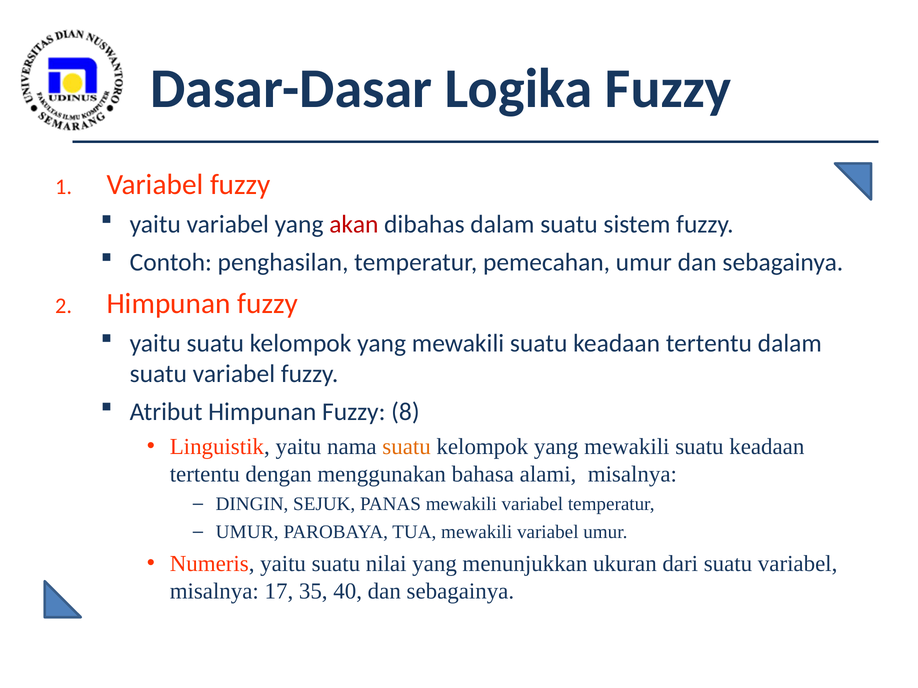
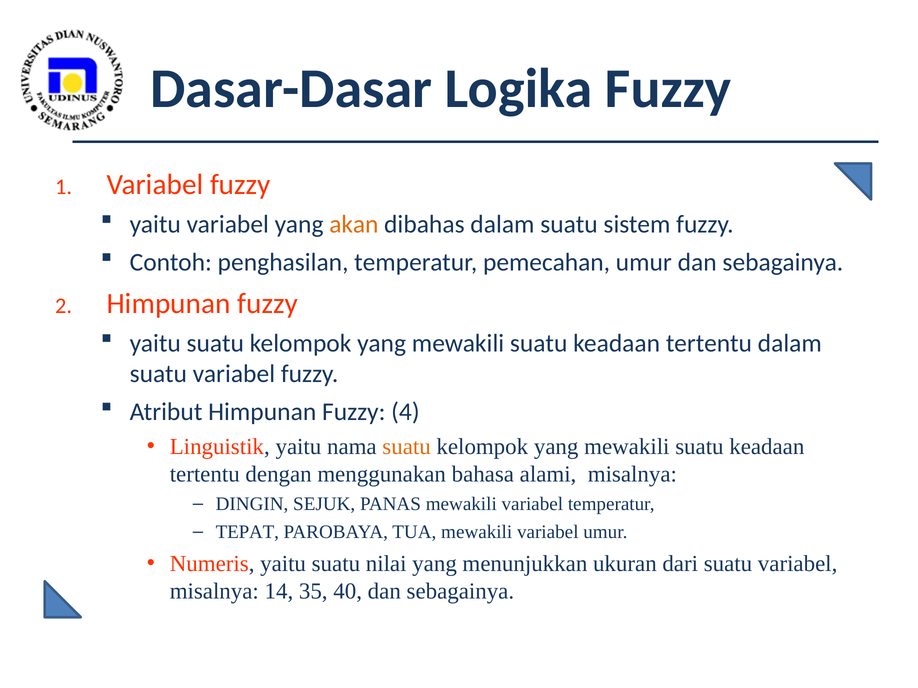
akan colour: red -> orange
8: 8 -> 4
UMUR at (247, 533): UMUR -> TEPAT
17: 17 -> 14
